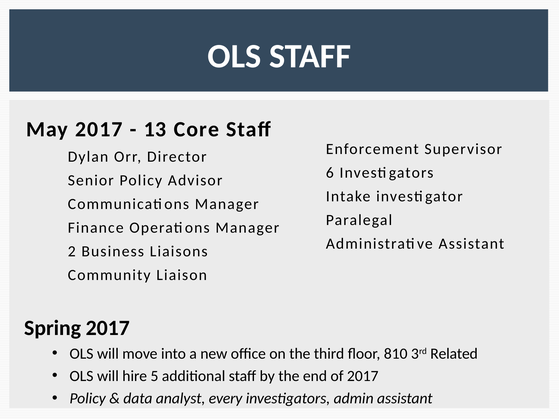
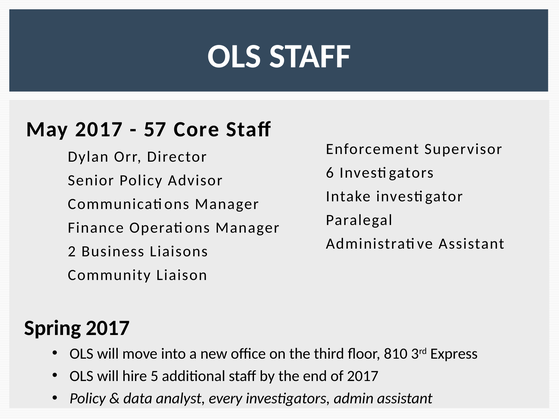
13: 13 -> 57
Related: Related -> Express
